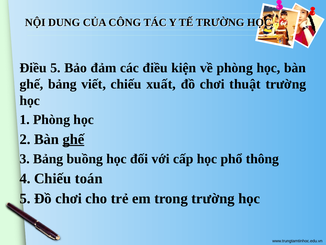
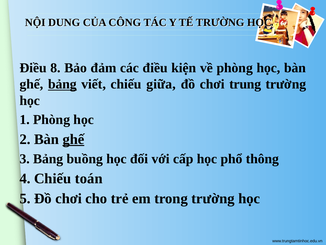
Điều 5: 5 -> 8
bảng at (62, 84) underline: none -> present
xuất: xuất -> giữa
thuật: thuật -> trung
